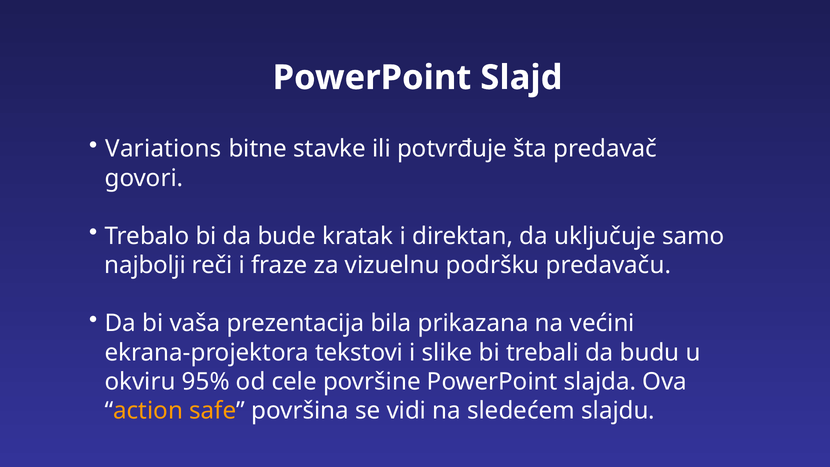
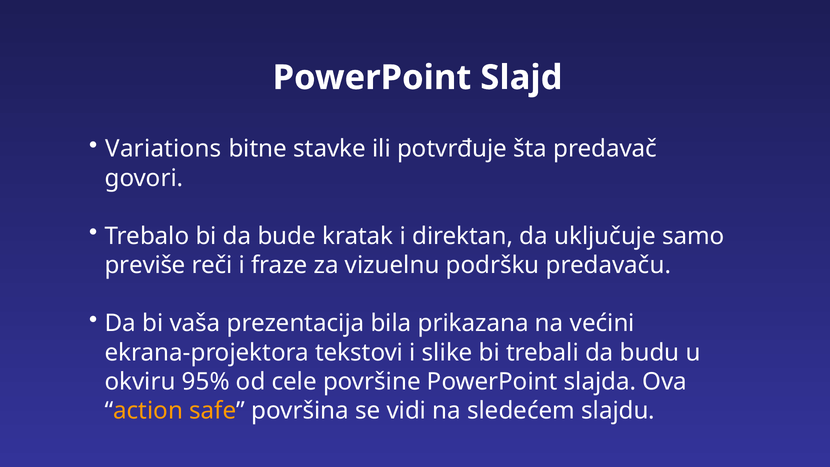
najbolji: najbolji -> previše
